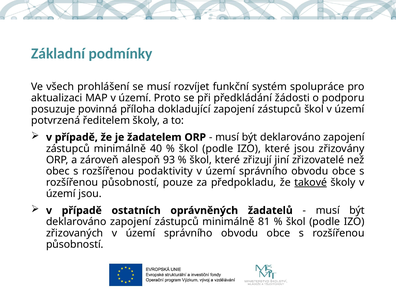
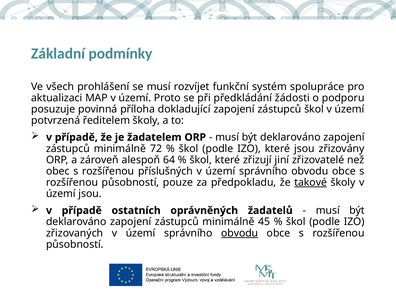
40: 40 -> 72
93: 93 -> 64
podaktivity: podaktivity -> příslušných
81: 81 -> 45
obvodu at (240, 233) underline: none -> present
